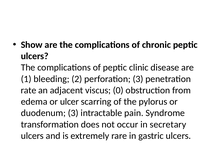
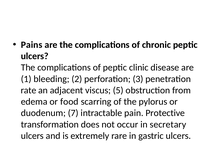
Show: Show -> Pains
0: 0 -> 5
ulcer: ulcer -> food
duodenum 3: 3 -> 7
Syndrome: Syndrome -> Protective
